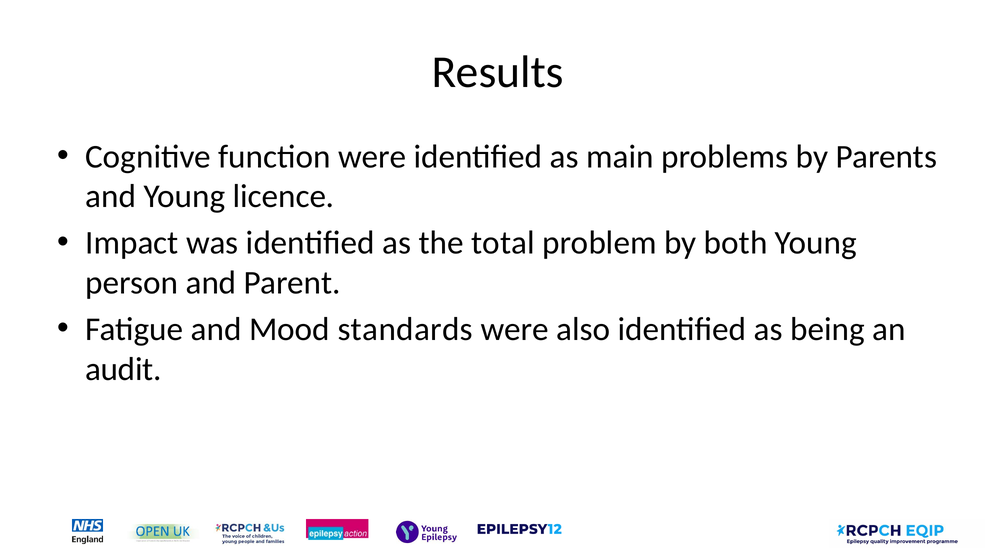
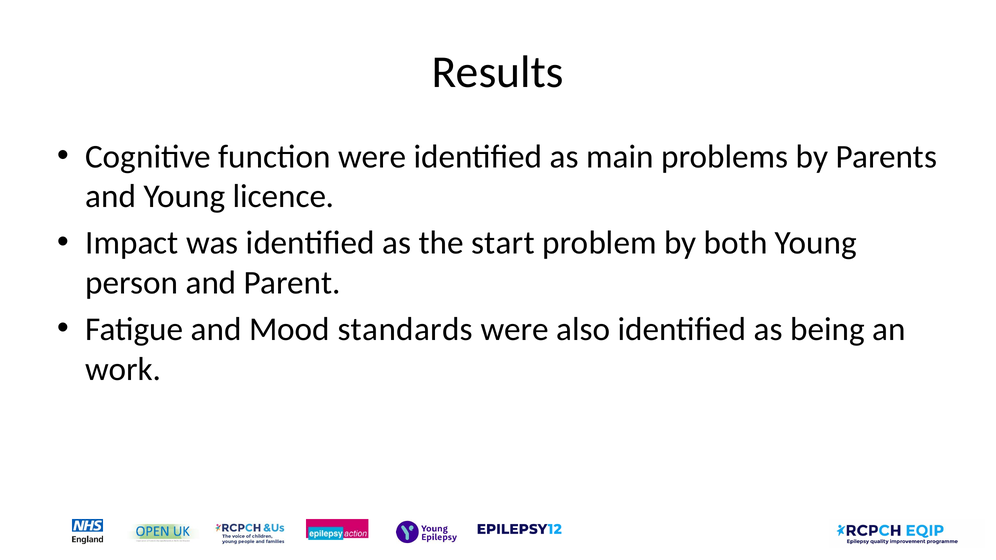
total: total -> start
audit: audit -> work
